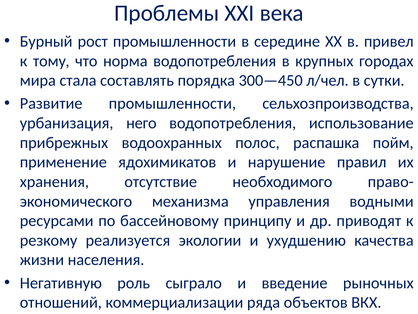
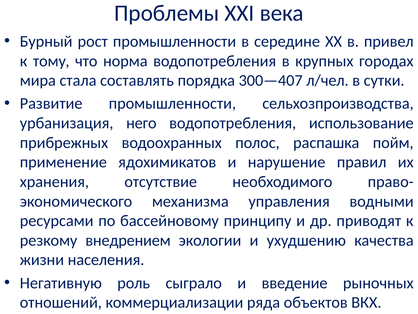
300—450: 300—450 -> 300—407
реализуется: реализуется -> внедрением
